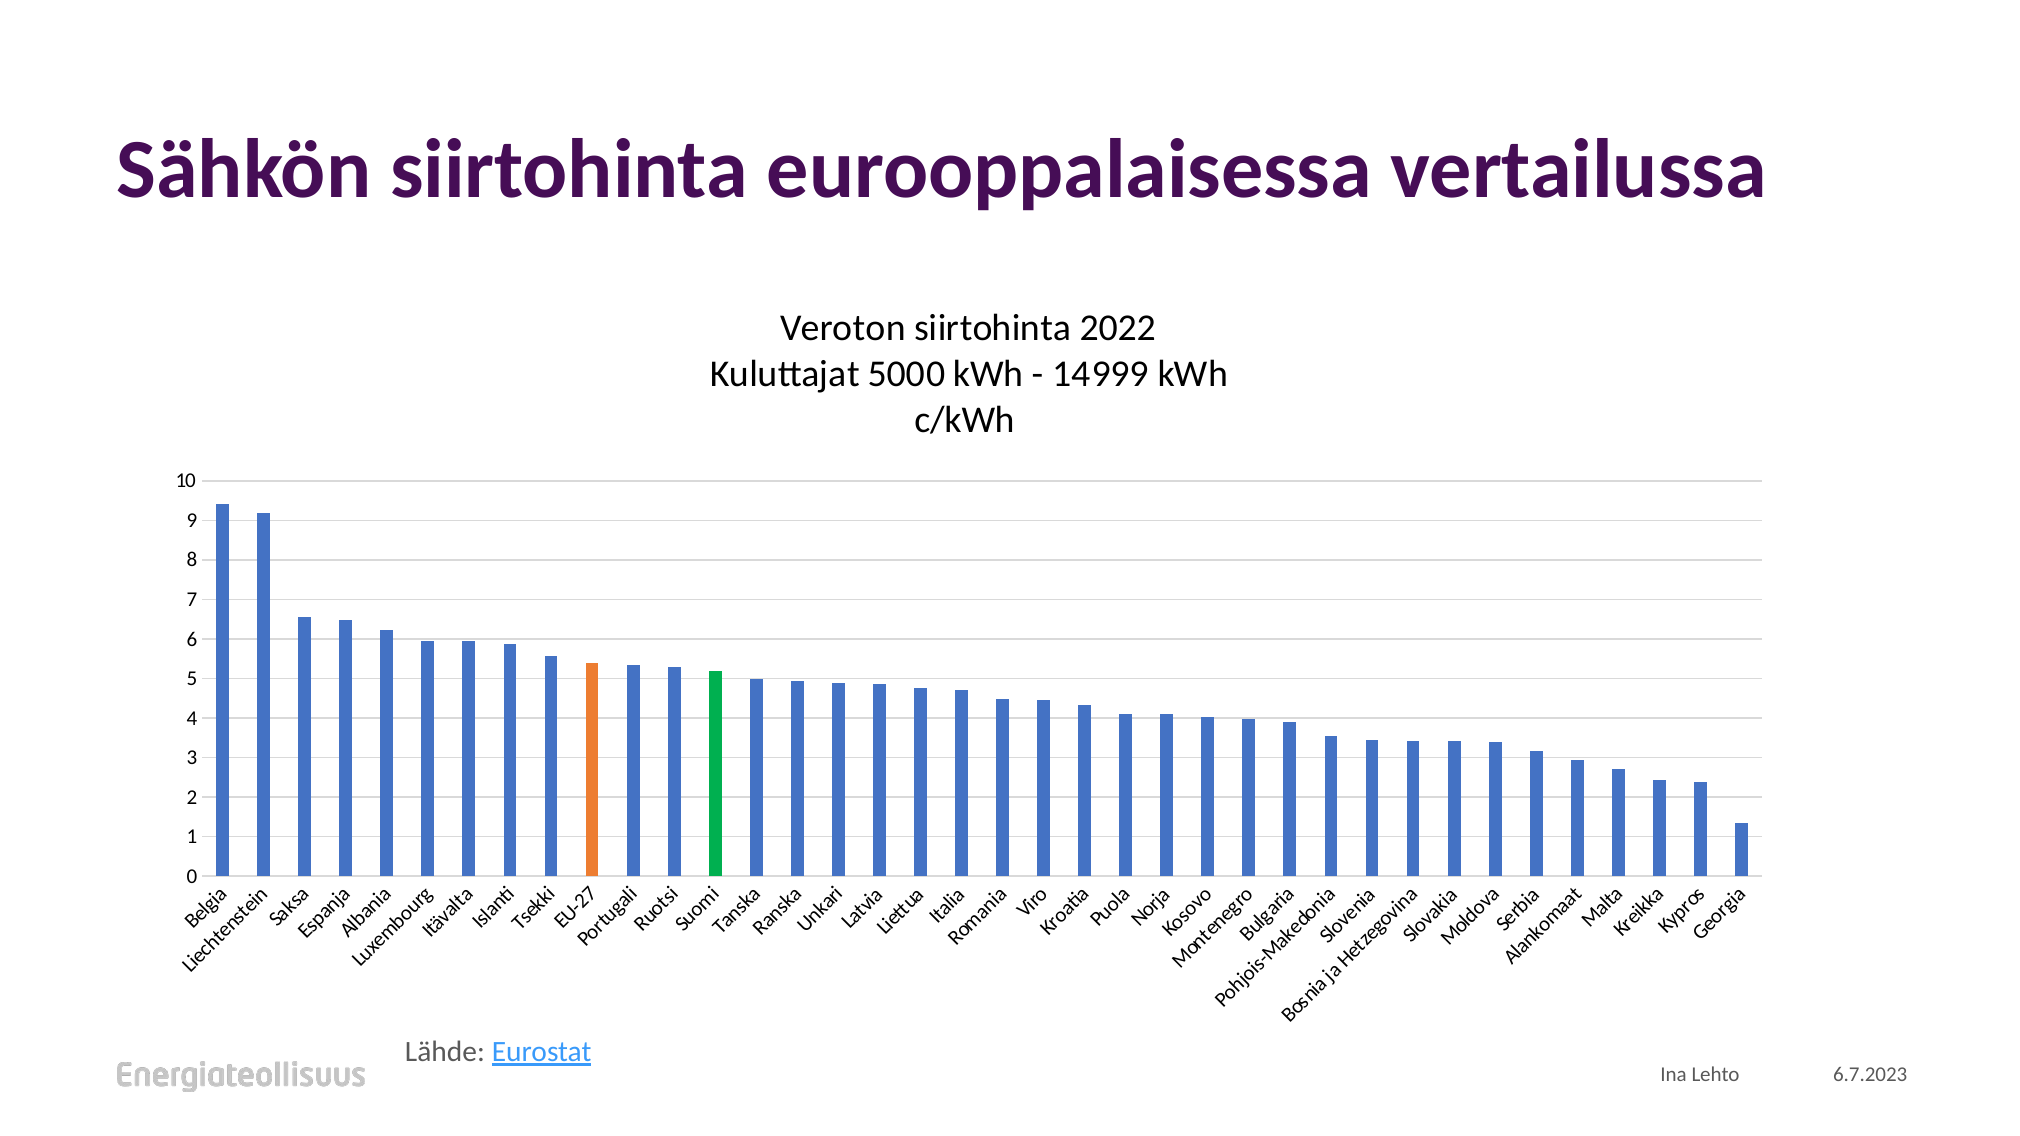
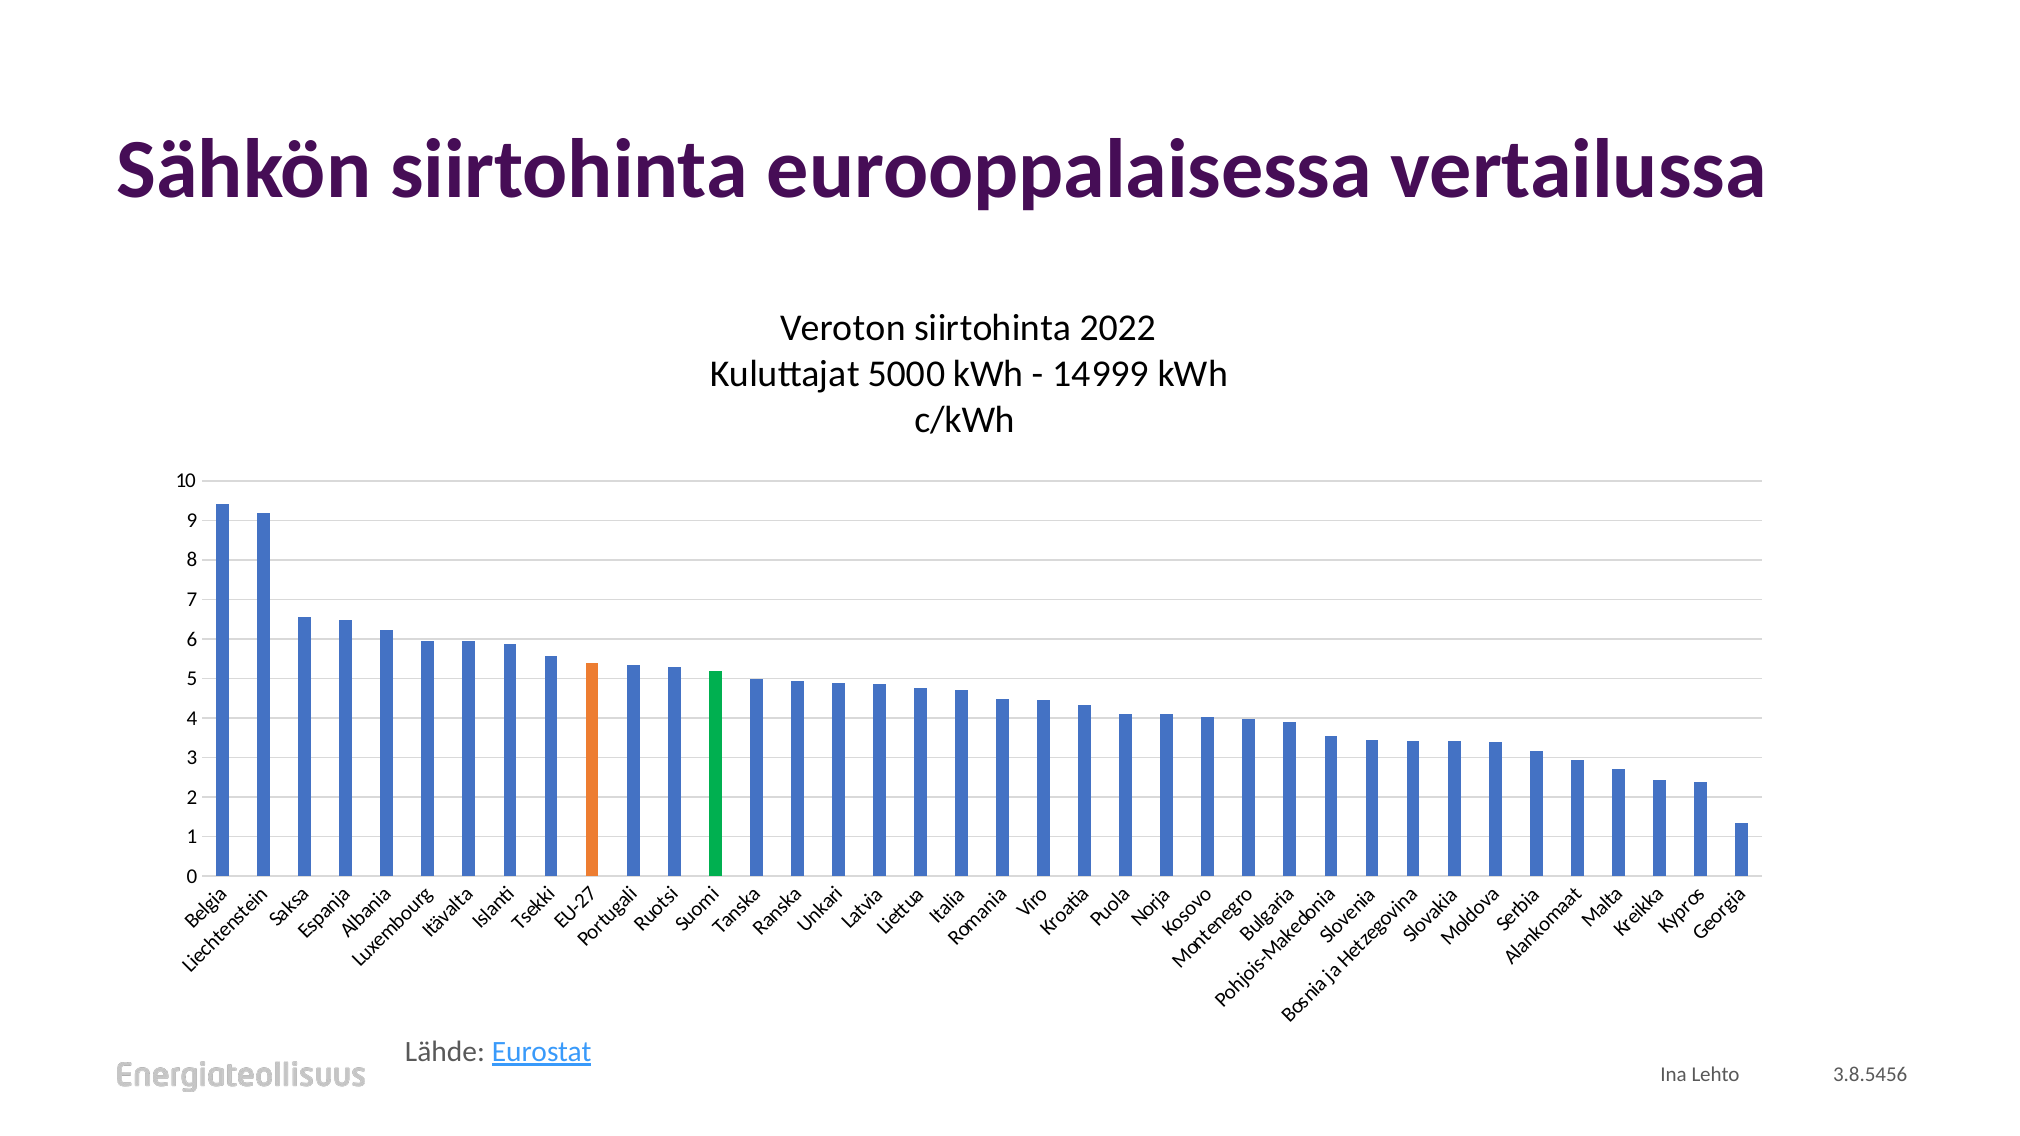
6.7.2023: 6.7.2023 -> 3.8.5456
